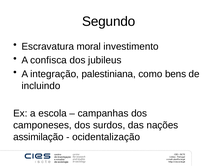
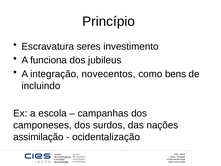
Segundo: Segundo -> Princípio
moral: moral -> seres
confisca: confisca -> funciona
palestiniana: palestiniana -> novecentos
